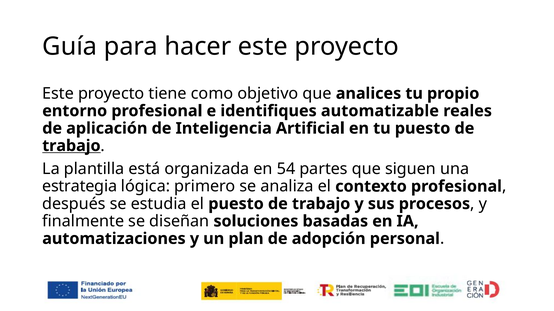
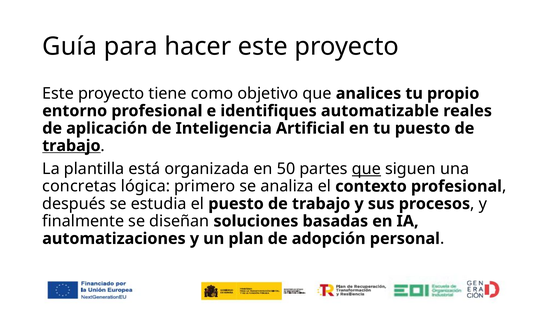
54: 54 -> 50
que at (366, 169) underline: none -> present
estrategia: estrategia -> concretas
